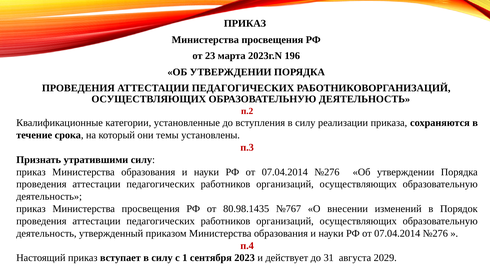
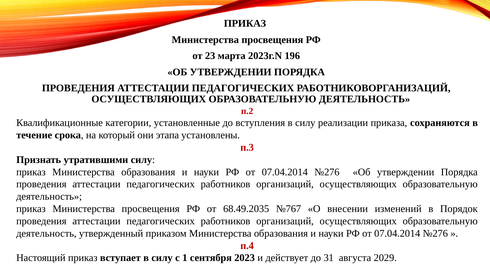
темы: темы -> этапа
80.98.1435: 80.98.1435 -> 68.49.2035
